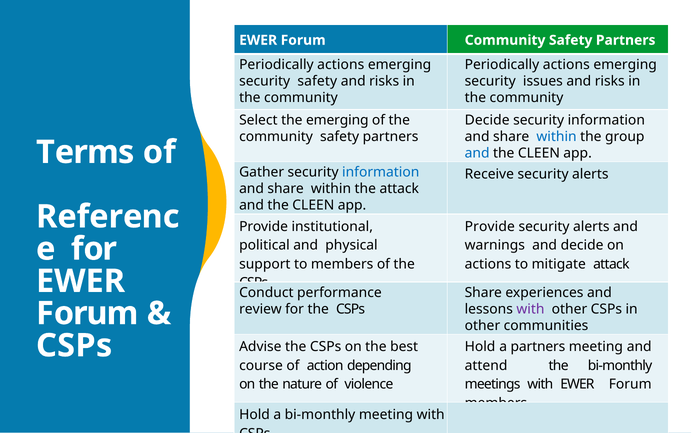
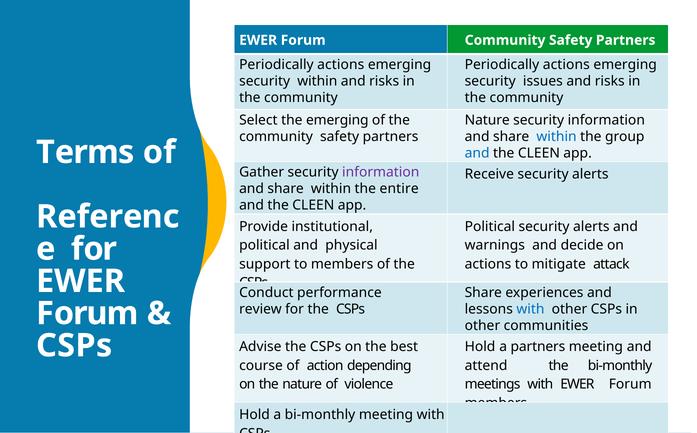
security safety: safety -> within
Decide at (487, 120): Decide -> Nature
information at (381, 172) colour: blue -> purple
within the attack: attack -> entire
Provide at (490, 227): Provide -> Political
with at (530, 309) colour: purple -> blue
